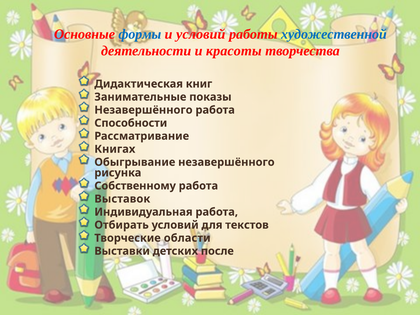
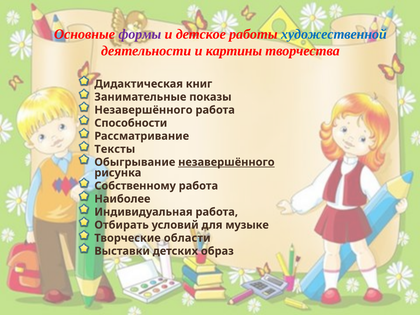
формы colour: blue -> purple
и условий: условий -> детское
красоты: красоты -> картины
Книгах: Книгах -> Тексты
незавершённого at (226, 162) underline: none -> present
Выставок: Выставок -> Наиболее
текстов: текстов -> музыке
после: после -> образ
